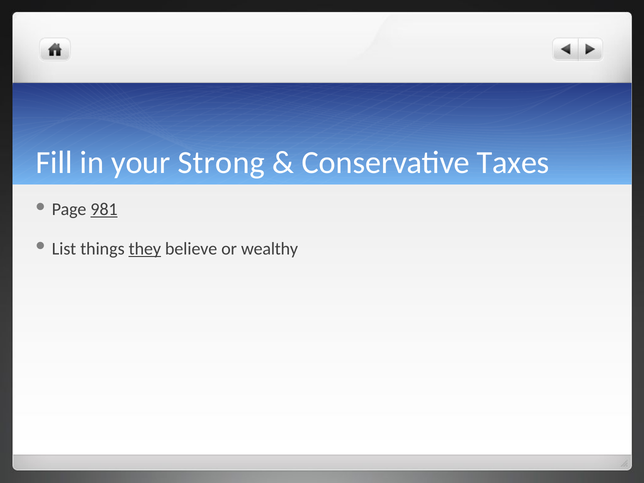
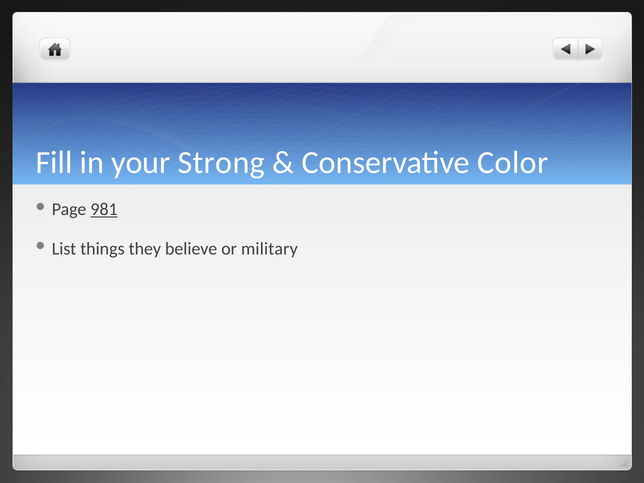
Taxes: Taxes -> Color
they underline: present -> none
wealthy: wealthy -> military
